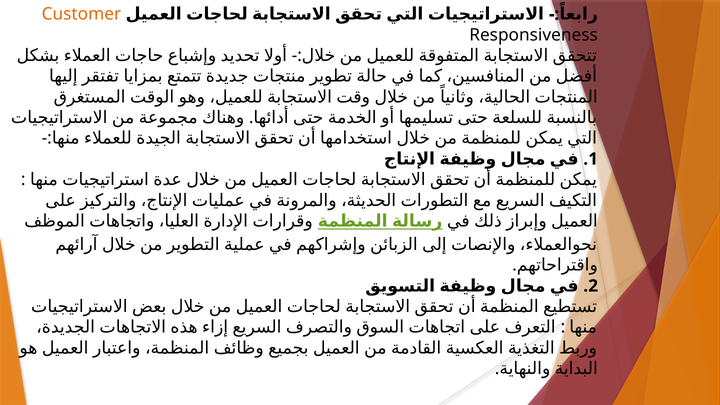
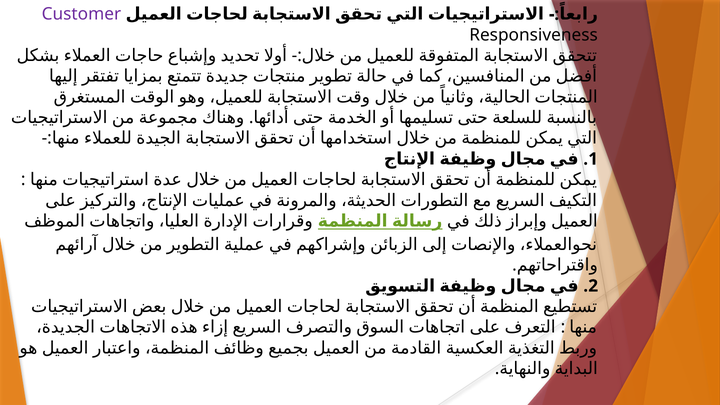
Customer colour: orange -> purple
